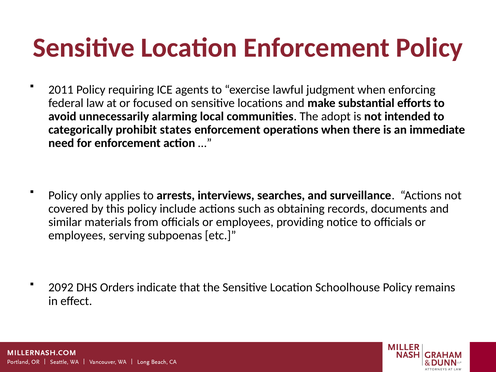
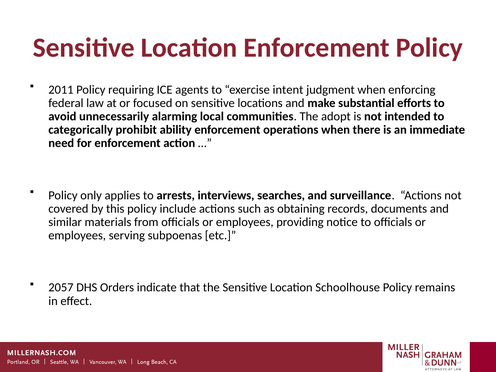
lawful: lawful -> intent
states: states -> ability
2092: 2092 -> 2057
